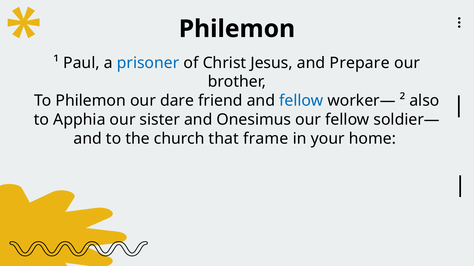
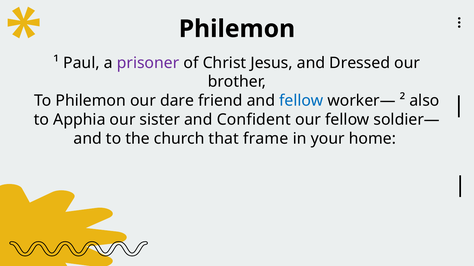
prisoner colour: blue -> purple
Prepare: Prepare -> Dressed
Onesimus: Onesimus -> Confident
